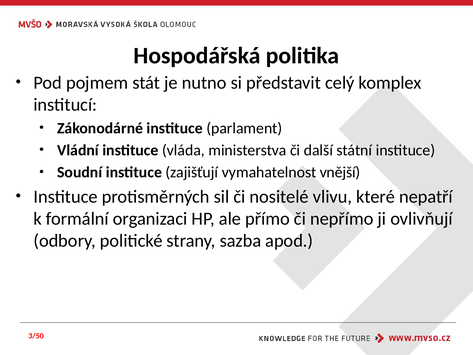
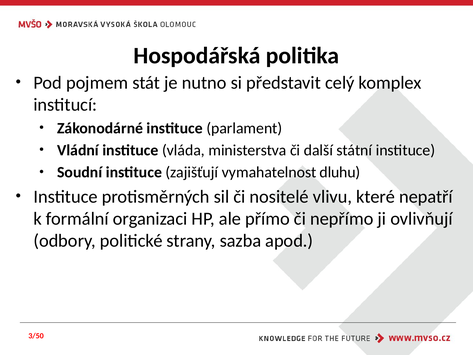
vnější: vnější -> dluhu
